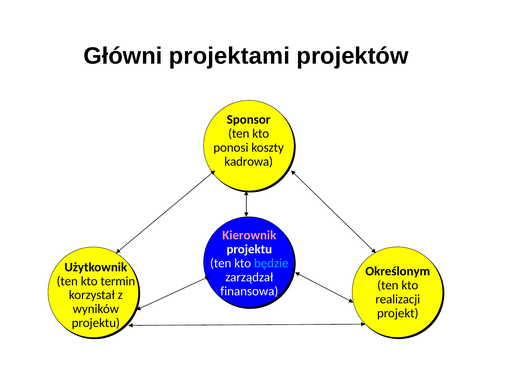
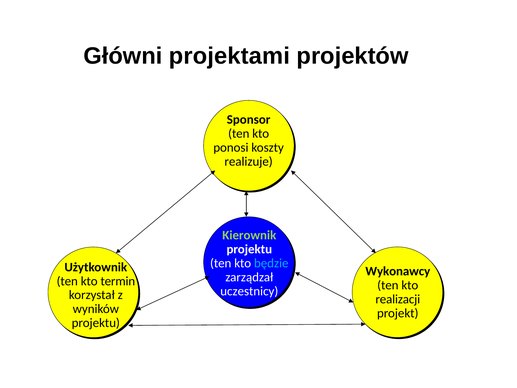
kadrowa: kadrowa -> realizuje
Kierownik colour: pink -> light green
Określonym: Określonym -> Wykonawcy
finansowa: finansowa -> uczestnicy
